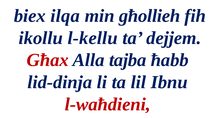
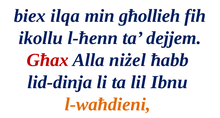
l-kellu: l-kellu -> l-ħenn
tajba: tajba -> niżel
l-waħdieni colour: red -> orange
